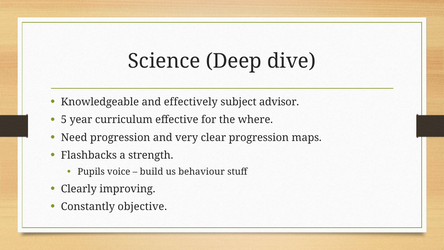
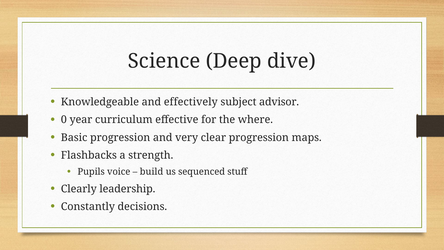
5: 5 -> 0
Need: Need -> Basic
behaviour: behaviour -> sequenced
improving: improving -> leadership
objective: objective -> decisions
